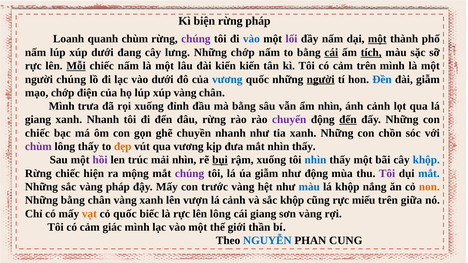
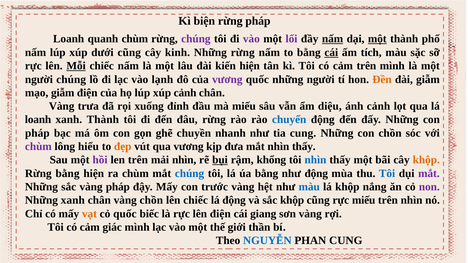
vào at (251, 39) colour: blue -> purple
nấm at (333, 39) underline: none -> present
dưới đang: đang -> cũng
lưng: lưng -> kinh
Những chớp: chớp -> rừng
tích underline: present -> none
kiến kiến: kiến -> hiện
vào dưới: dưới -> lạnh
vương at (227, 79) colour: blue -> purple
người at (321, 79) underline: present -> none
Đền colour: blue -> orange
mạo chớp: chớp -> giẫm
xúp vàng: vàng -> cảnh
Mình at (62, 106): Mình -> Vàng
mà bằng: bằng -> miếu
ẩm nhìn: nhìn -> diệu
giang at (38, 120): giang -> loanh
xanh Nhanh: Nhanh -> Thành
chuyển colour: purple -> blue
đến at (348, 120) underline: present -> none
chiếc at (37, 133): chiếc -> pháp
tia xanh: xanh -> cung
lông thấy: thấy -> hiểu
len trúc: trúc -> trên
rậm xuống: xuống -> khổng
khộp at (426, 160) colour: blue -> orange
Rừng chiếc: chiếc -> bằng
ra mộng: mộng -> chùm
chúng at (190, 174) colour: purple -> blue
úa giẫm: giẫm -> bằng
Tôi at (387, 174) colour: purple -> blue
mắt at (429, 174) colour: blue -> purple
non colour: orange -> purple
Những bằng: bằng -> xanh
vàng xanh: xanh -> chồn
lên vượn: vượn -> chiếc
lá cảnh: cảnh -> động
trên giữa: giữa -> nhìn
lên lông: lông -> điện
